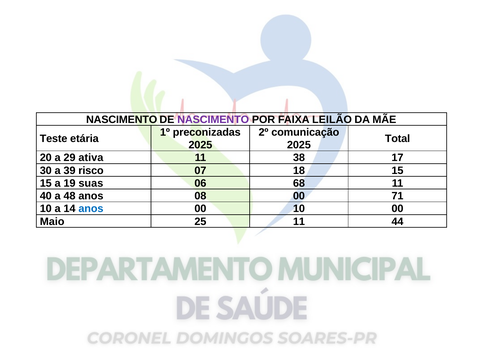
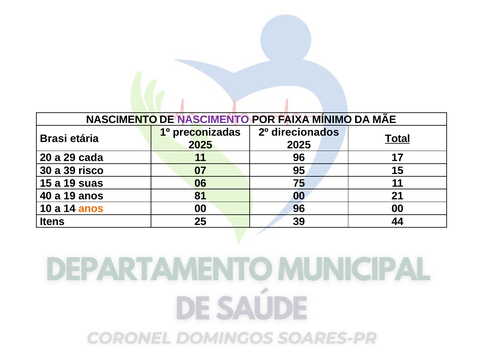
LEILÃO: LEILÃO -> MÍNIMO
comunicação: comunicação -> direcionados
Teste: Teste -> Brasi
Total underline: none -> present
ativa: ativa -> cada
11 38: 38 -> 96
18: 18 -> 95
68: 68 -> 75
40 a 48: 48 -> 19
08: 08 -> 81
71: 71 -> 21
anos at (91, 209) colour: blue -> orange
00 10: 10 -> 96
Maio: Maio -> Itens
25 11: 11 -> 39
